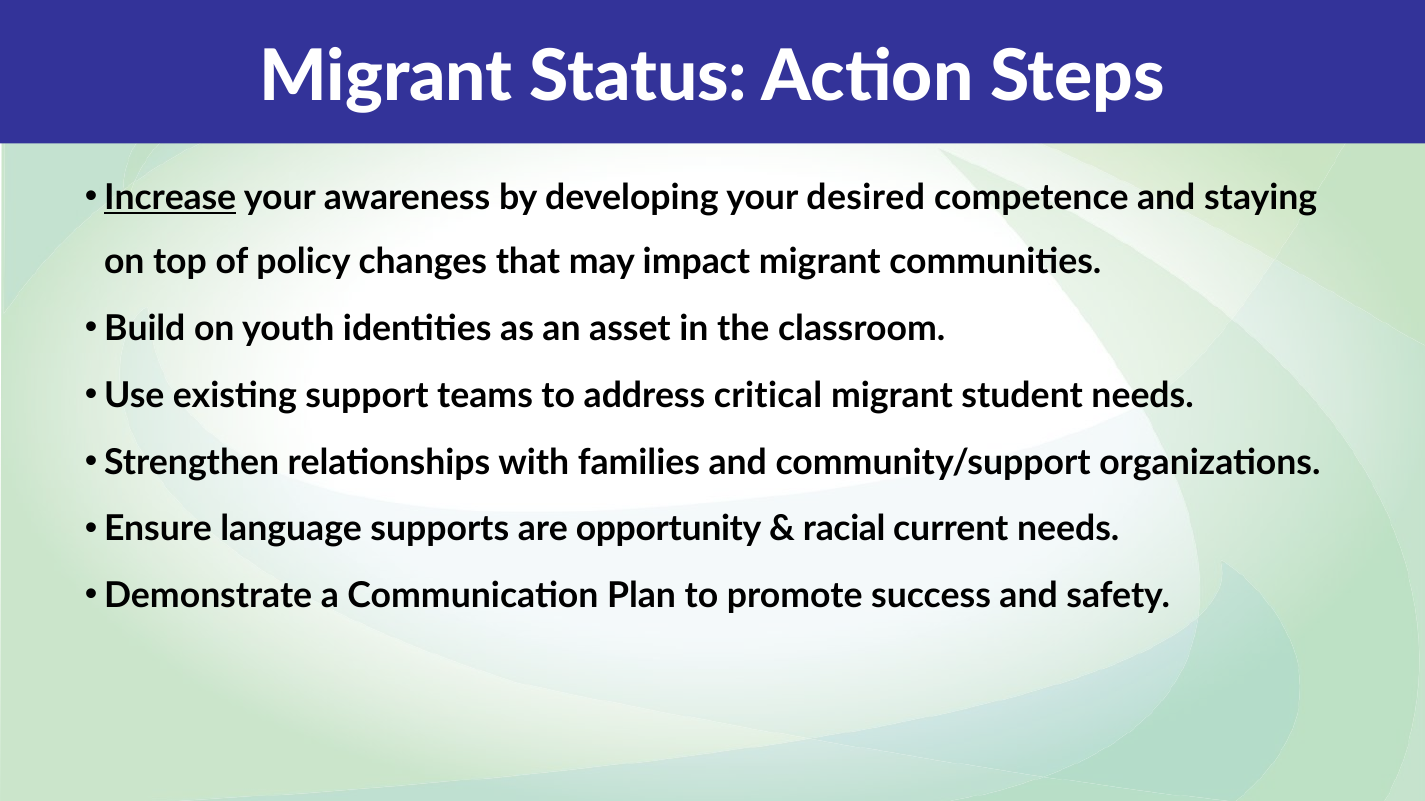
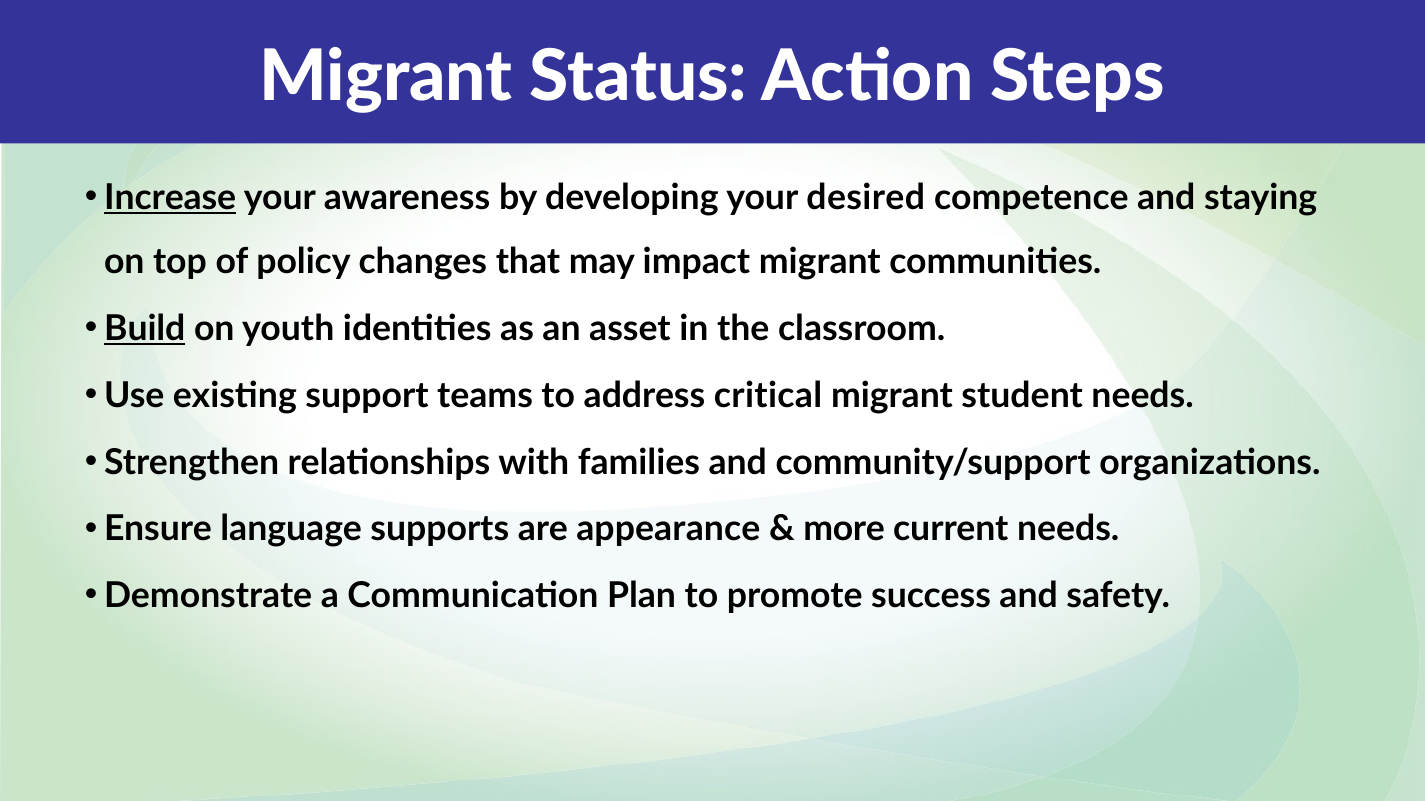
Build underline: none -> present
opportunity: opportunity -> appearance
racial: racial -> more
